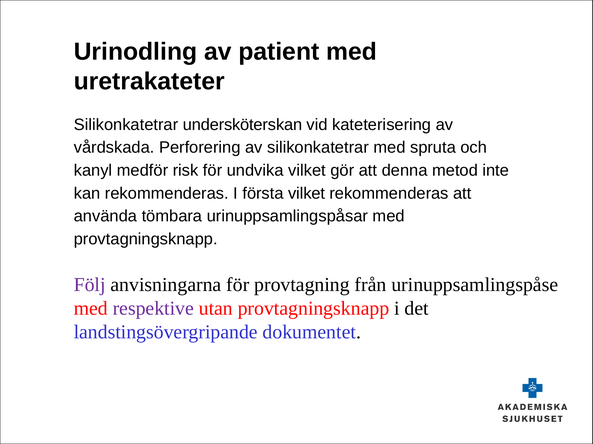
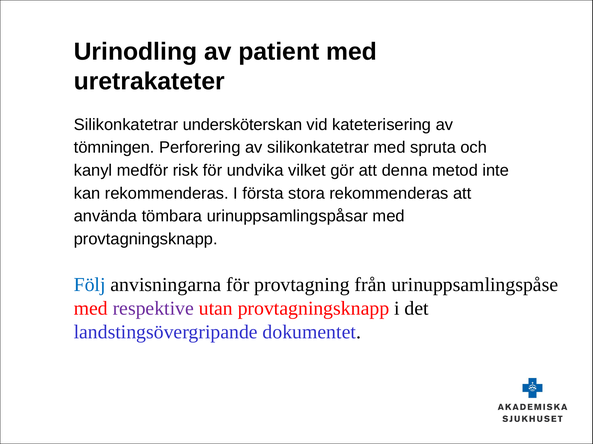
vårdskada: vårdskada -> tömningen
första vilket: vilket -> stora
Följ colour: purple -> blue
